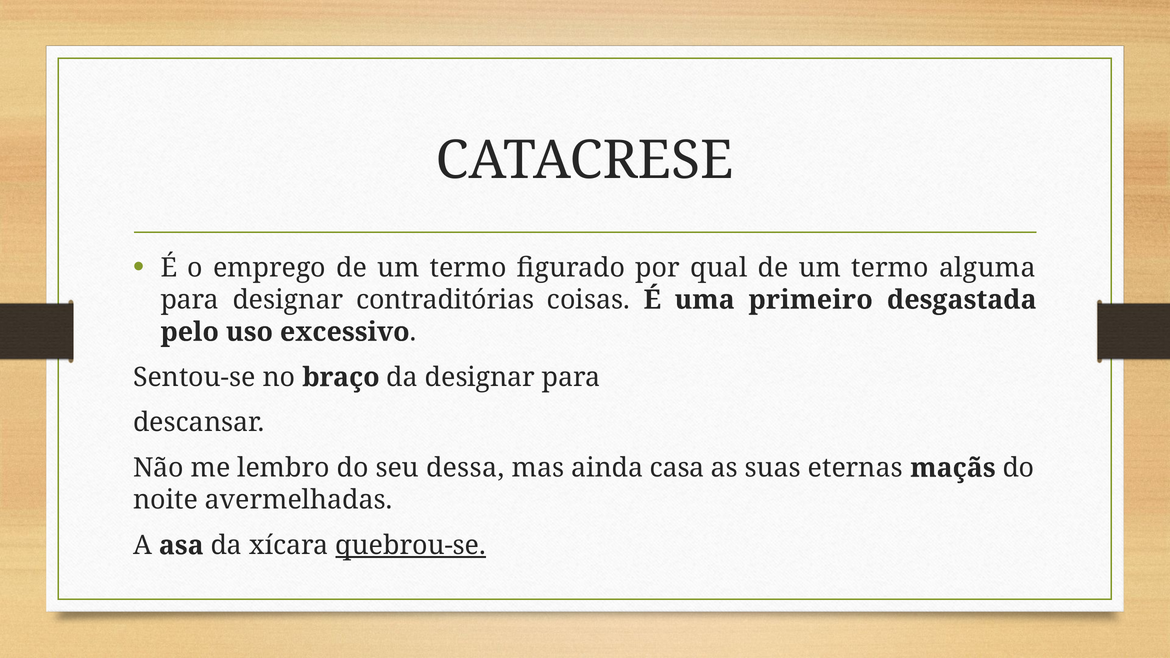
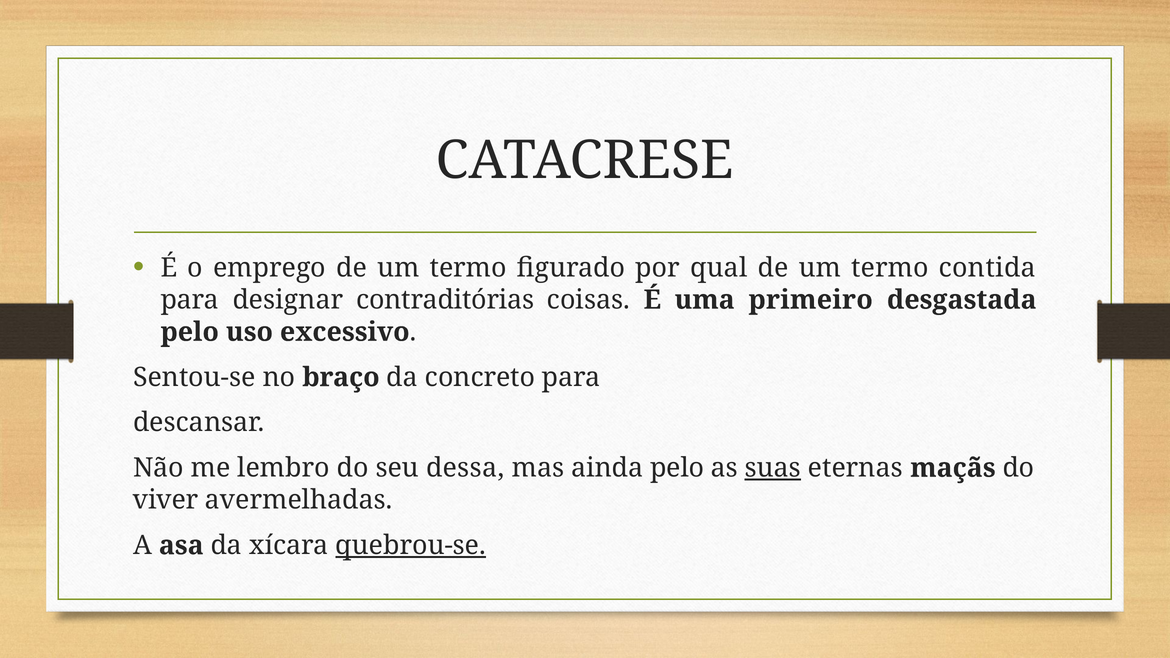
alguma: alguma -> contida
da designar: designar -> concreto
ainda casa: casa -> pelo
suas underline: none -> present
noite: noite -> viver
